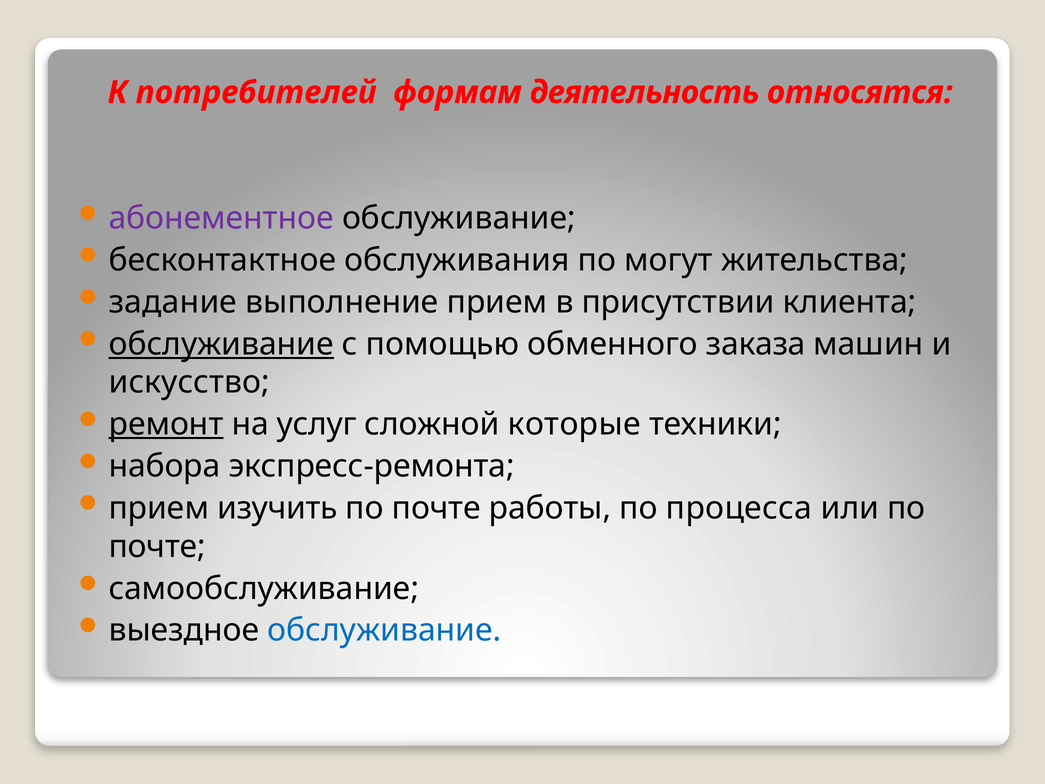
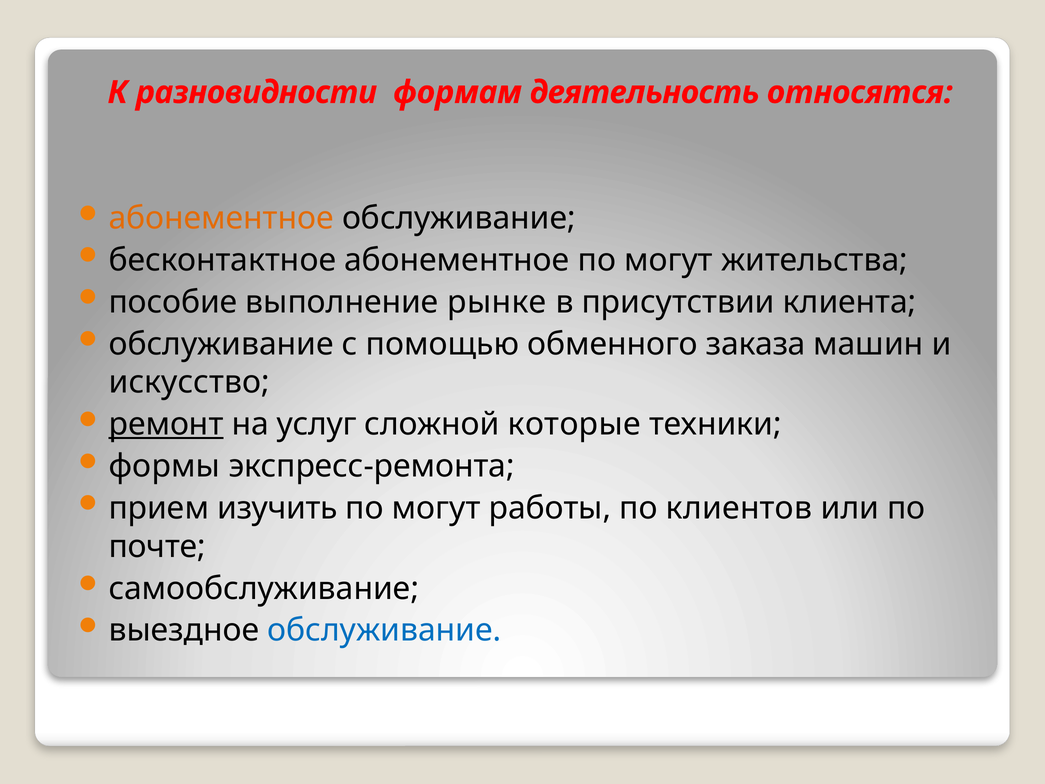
потребителей: потребителей -> разновидности
абонементное at (221, 218) colour: purple -> orange
бесконтактное обслуживания: обслуживания -> абонементное
задание: задание -> пособие
выполнение прием: прием -> рынке
обслуживание at (221, 344) underline: present -> none
набора: набора -> формы
почте at (436, 508): почте -> могут
процесса: процесса -> клиентов
